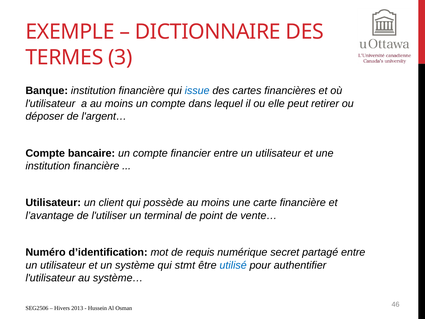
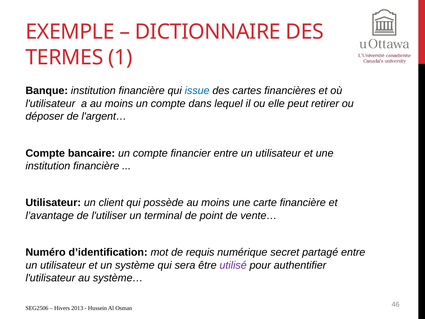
3: 3 -> 1
stmt: stmt -> sera
utilisé colour: blue -> purple
